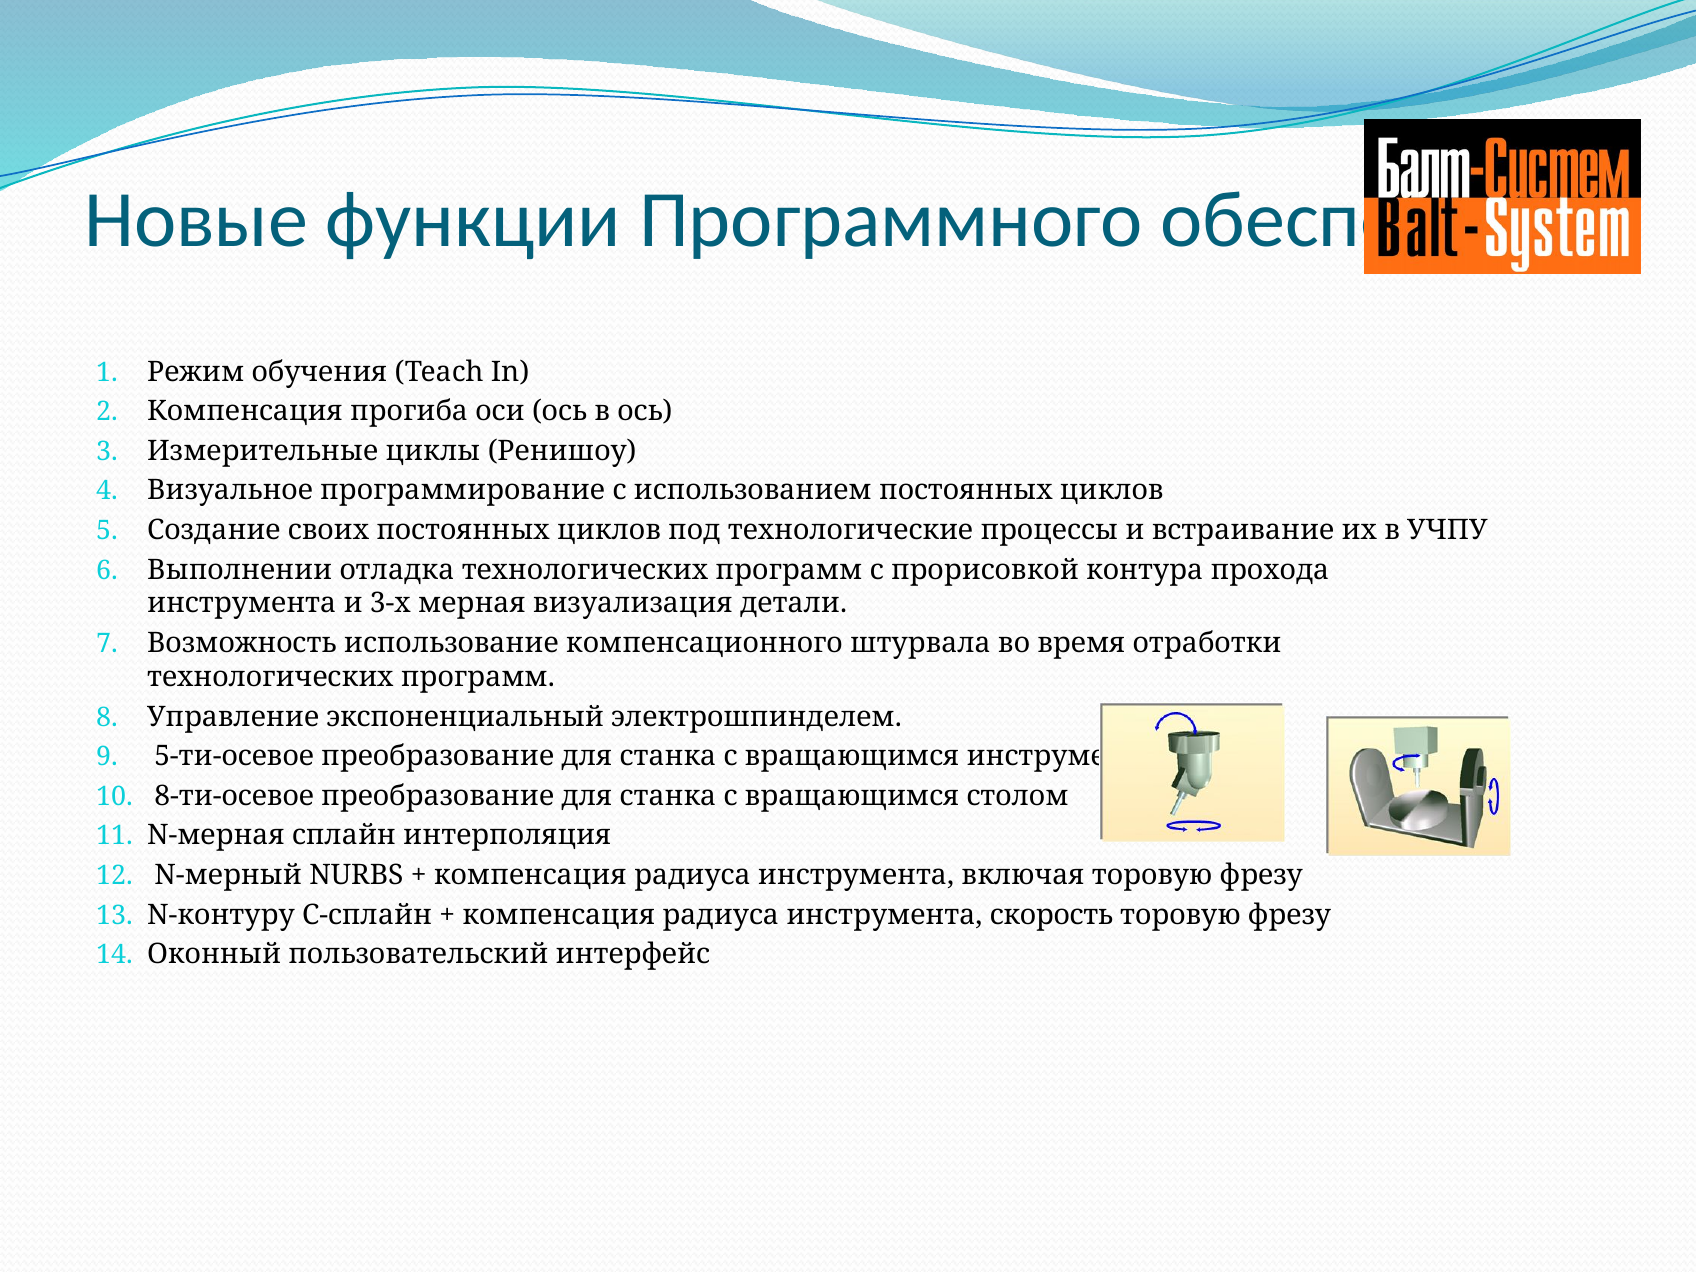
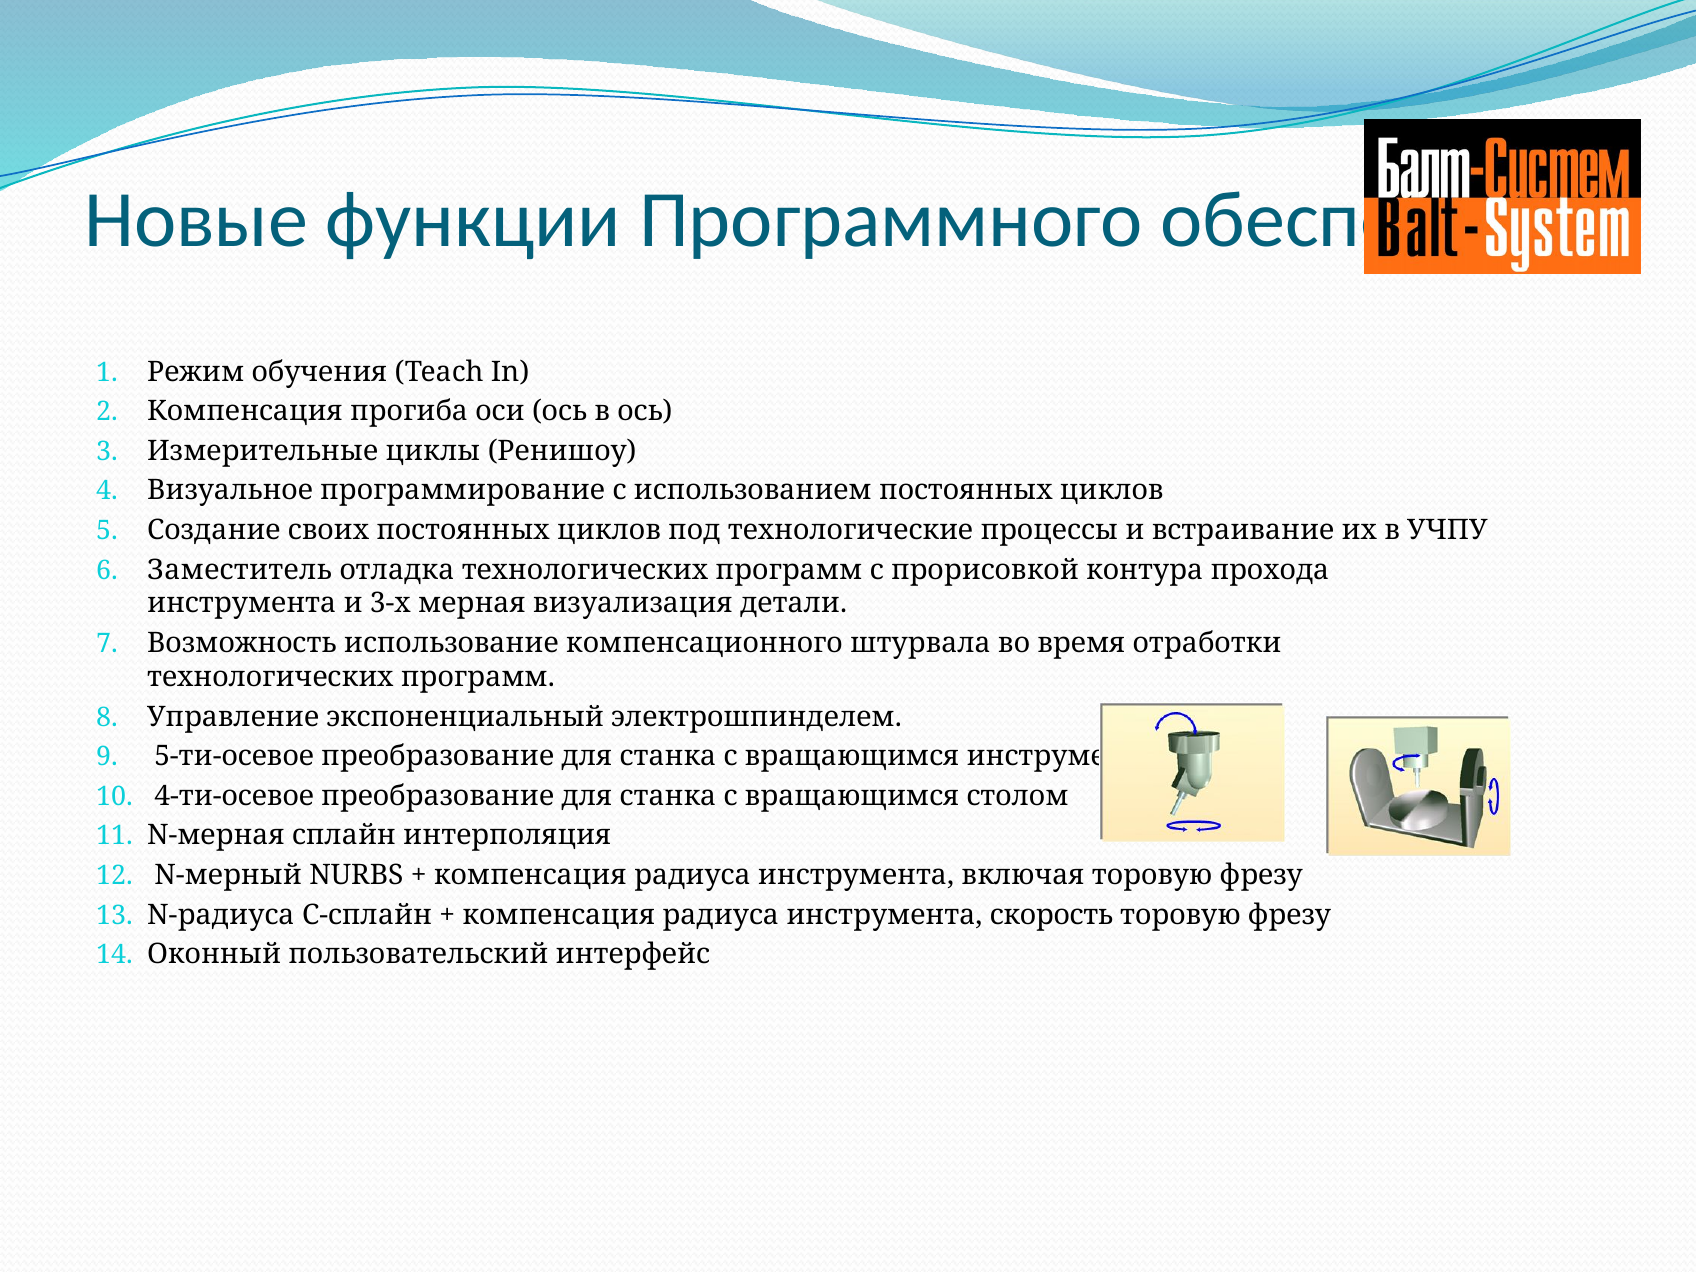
Выполнении: Выполнении -> Заместитель
8-ти-осевое: 8-ти-осевое -> 4-ти-осевое
N-контуру: N-контуру -> N-радиуса
